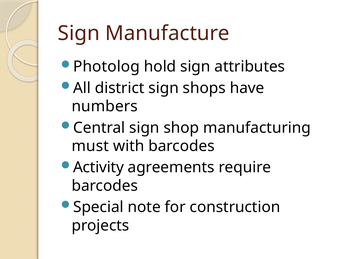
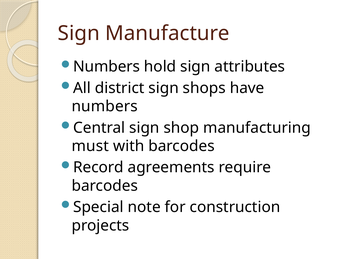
Photolog at (106, 67): Photolog -> Numbers
Activity: Activity -> Record
